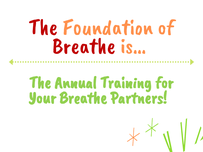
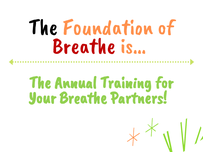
The at (43, 27) colour: red -> black
